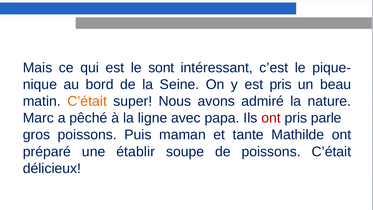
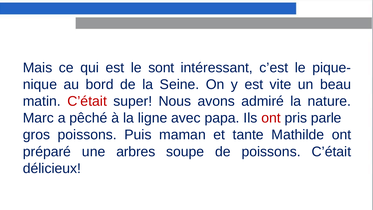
est pris: pris -> vite
C’était at (87, 101) colour: orange -> red
établir: établir -> arbres
